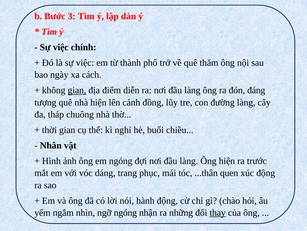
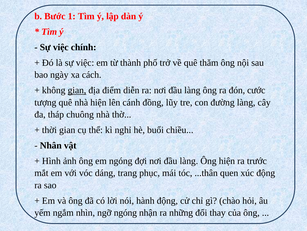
3: 3 -> 1
đáng: đáng -> cước
thay underline: present -> none
